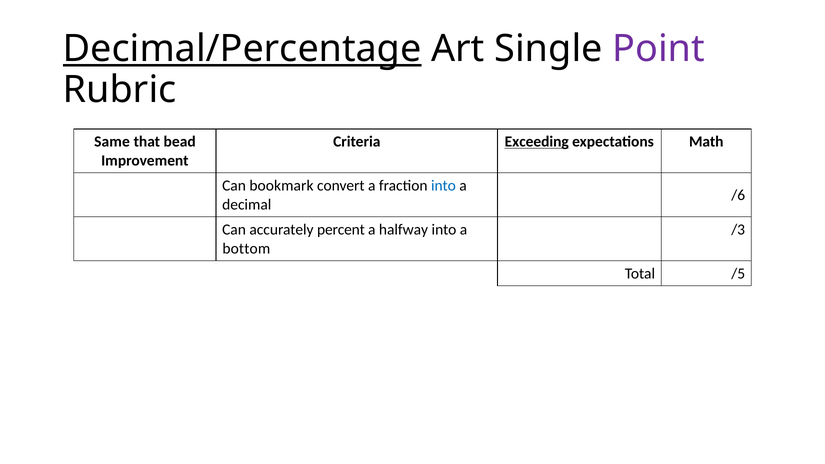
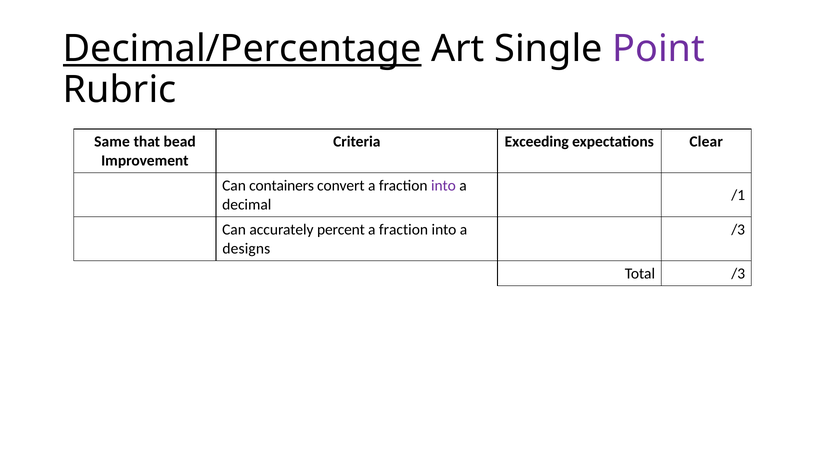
Exceeding underline: present -> none
Math: Math -> Clear
bookmark: bookmark -> containers
into at (443, 186) colour: blue -> purple
/6: /6 -> /1
halfway at (404, 230): halfway -> fraction
bottom: bottom -> designs
Total /5: /5 -> /3
